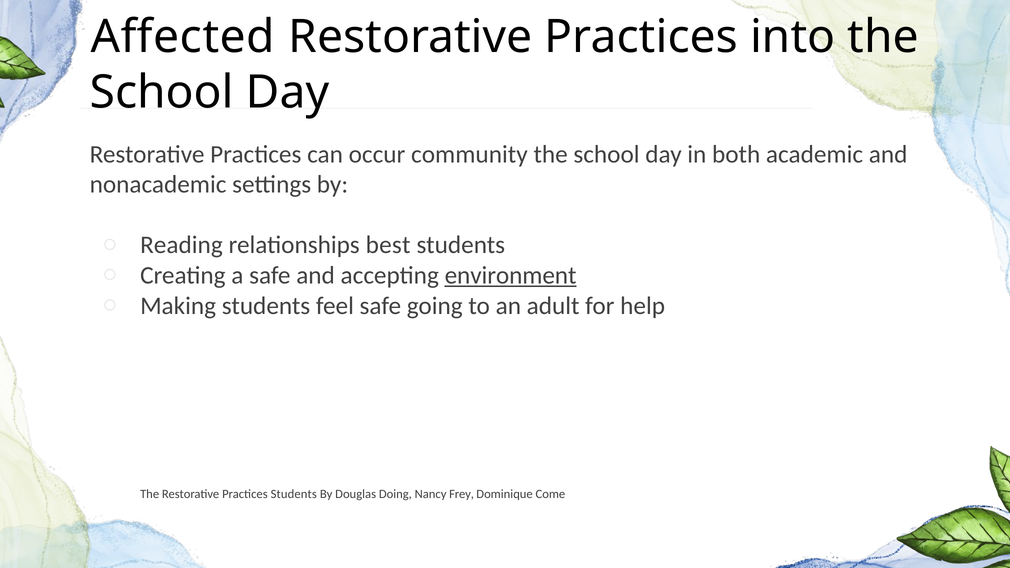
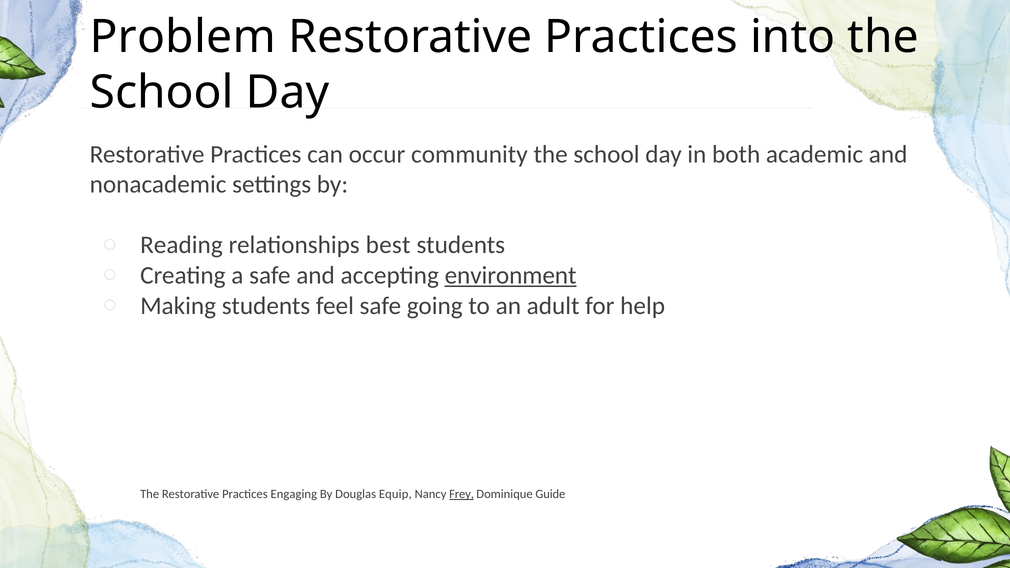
Affected: Affected -> Problem
Practices Students: Students -> Engaging
Doing: Doing -> Equip
Frey underline: none -> present
Come: Come -> Guide
